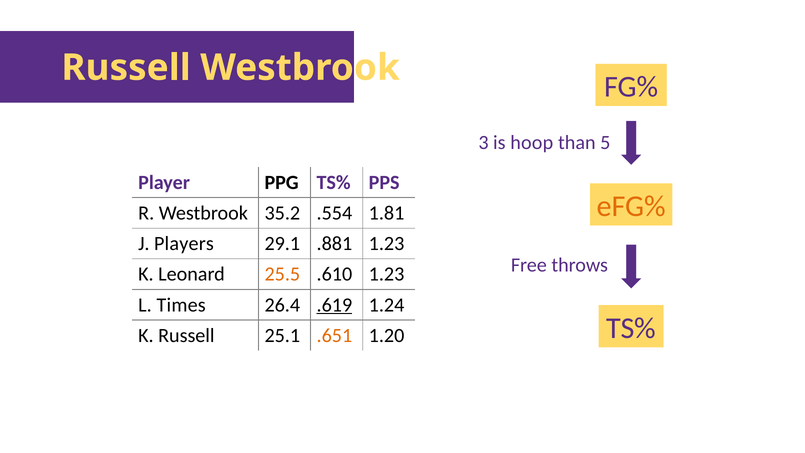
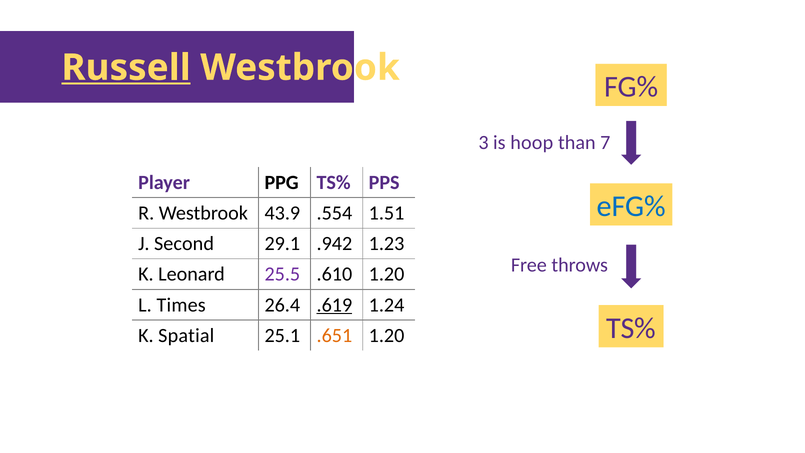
Russell at (126, 68) underline: none -> present
5: 5 -> 7
eFG% colour: orange -> blue
35.2: 35.2 -> 43.9
1.81: 1.81 -> 1.51
Players: Players -> Second
.881: .881 -> .942
25.5 colour: orange -> purple
.610 1.23: 1.23 -> 1.20
K Russell: Russell -> Spatial
